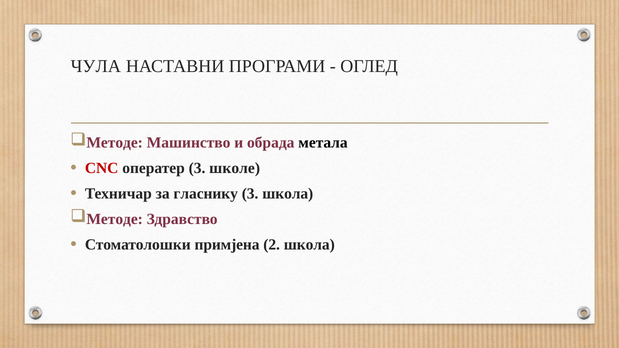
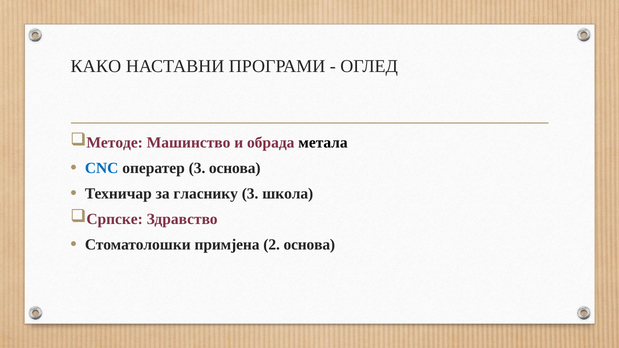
ЧУЛА: ЧУЛА -> КАКО
CNC colour: red -> blue
3 школе: школе -> основа
Методе at (115, 219): Методе -> Српске
2 школа: школа -> основа
